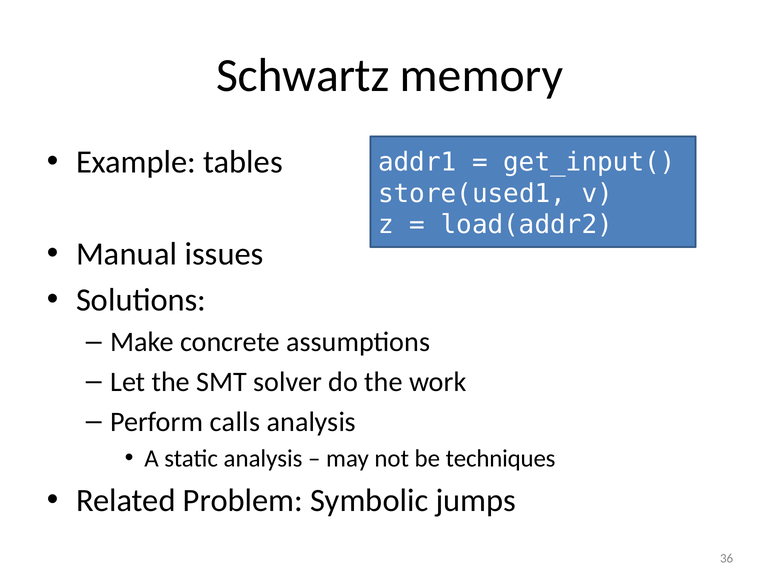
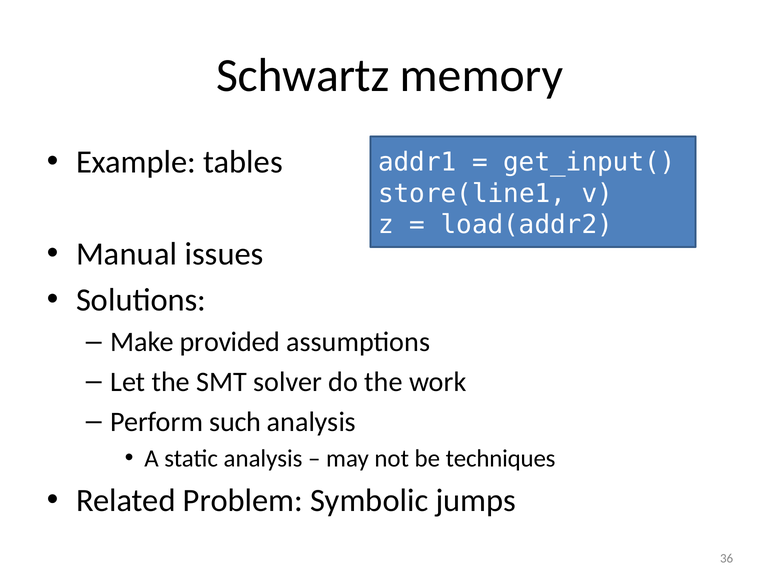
store(used1: store(used1 -> store(line1
concrete: concrete -> provided
calls: calls -> such
